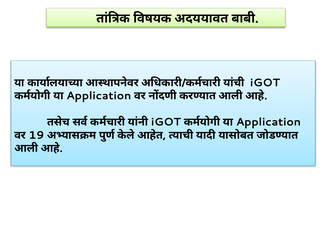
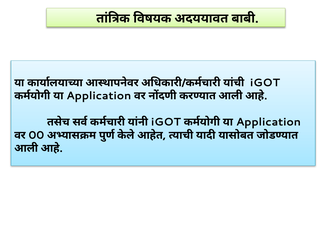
19: 19 -> 00
